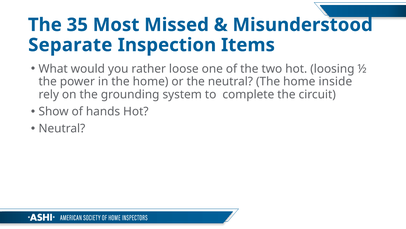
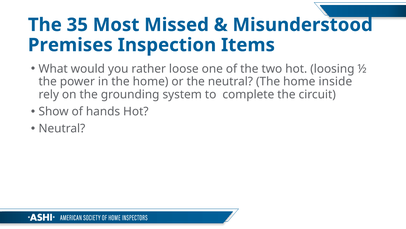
Separate: Separate -> Premises
